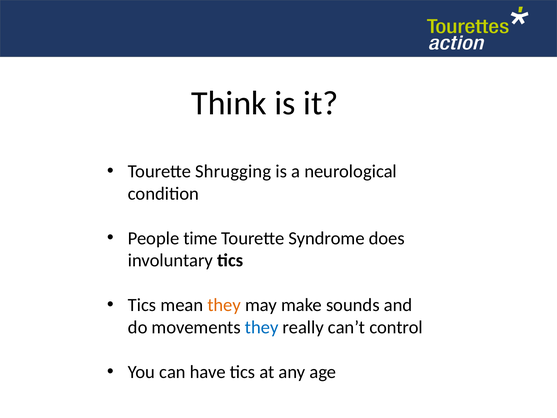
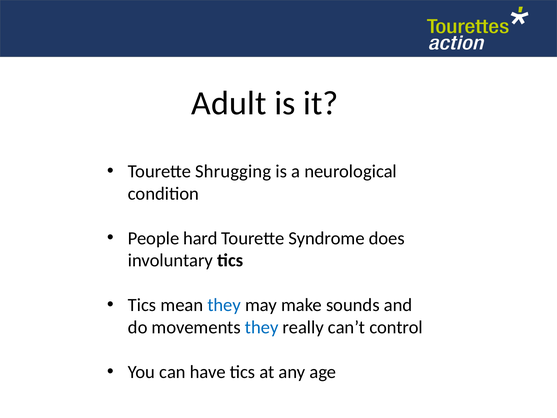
Think: Think -> Adult
time: time -> hard
they at (224, 305) colour: orange -> blue
